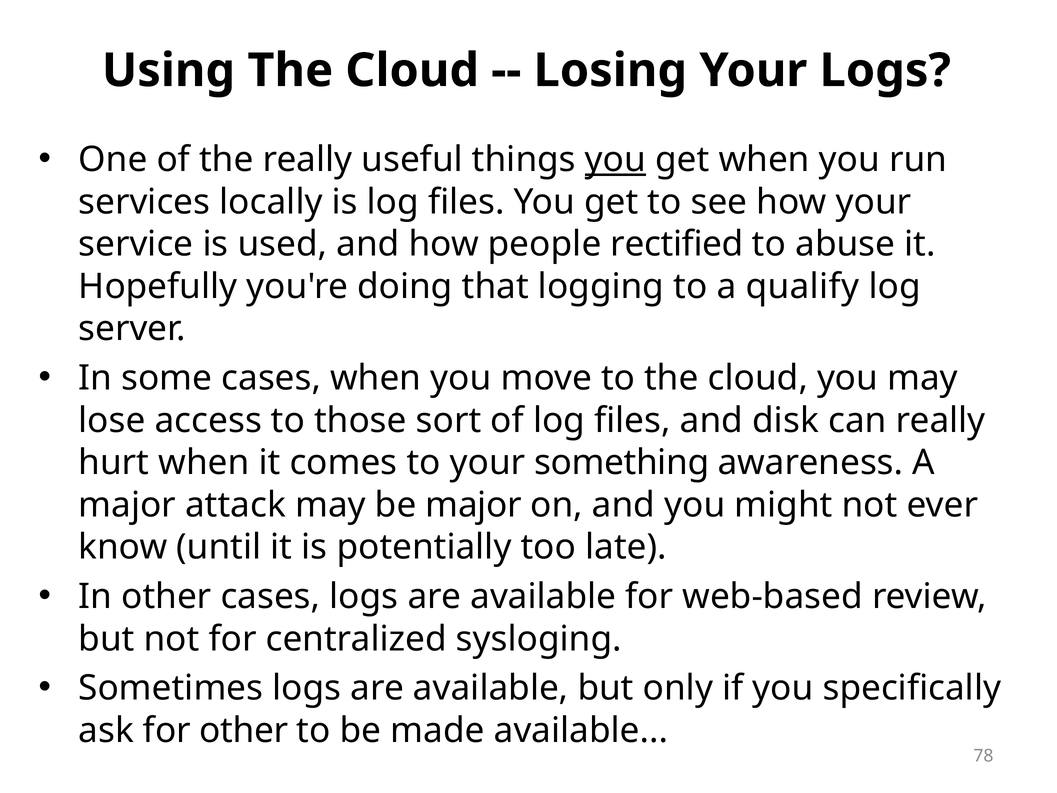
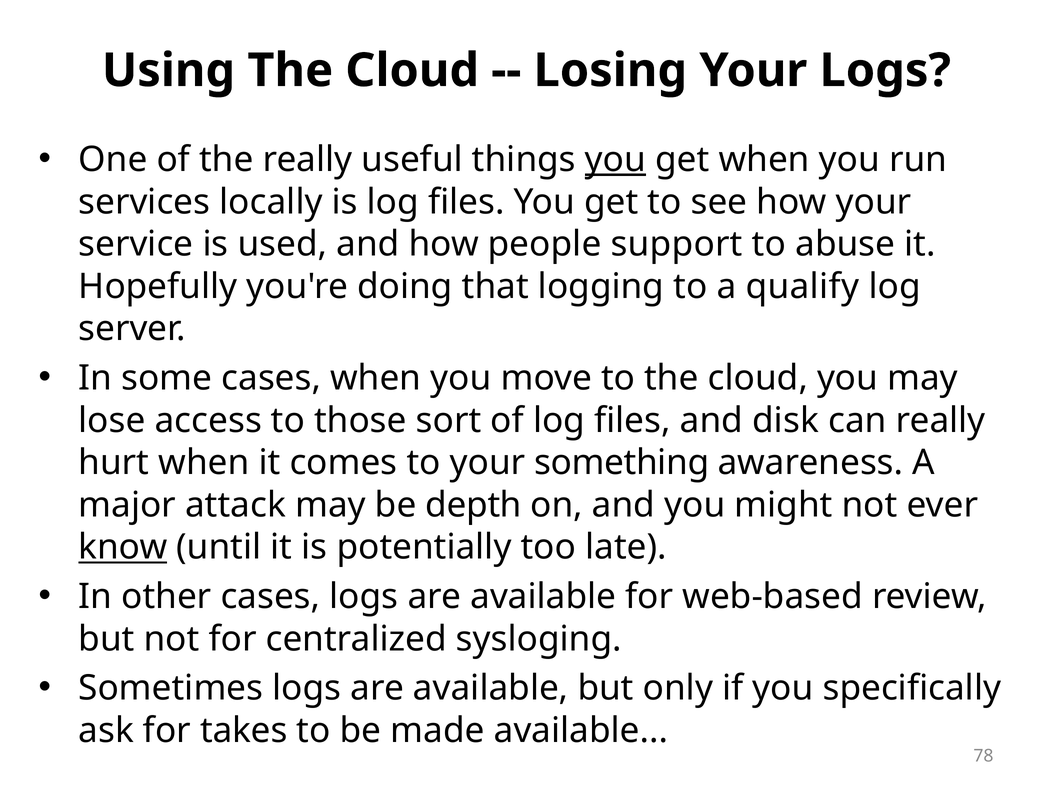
rectified: rectified -> support
be major: major -> depth
know underline: none -> present
for other: other -> takes
